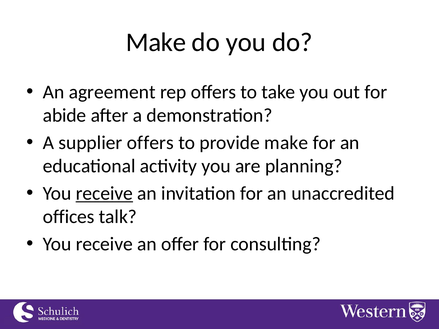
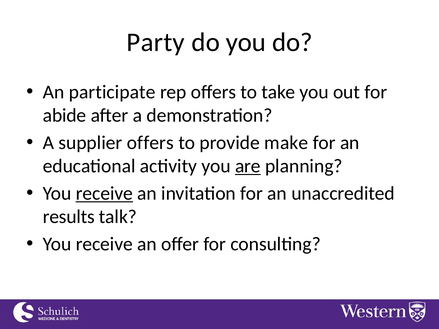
Make at (156, 42): Make -> Party
agreement: agreement -> participate
are underline: none -> present
offices: offices -> results
